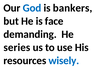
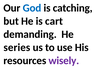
bankers: bankers -> catching
face: face -> cart
wisely colour: blue -> purple
